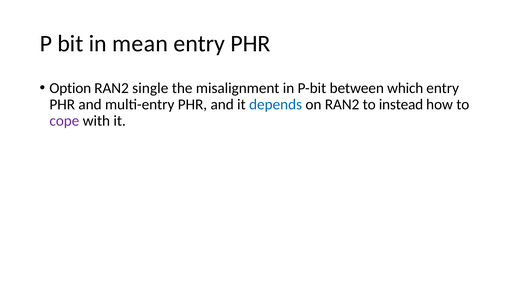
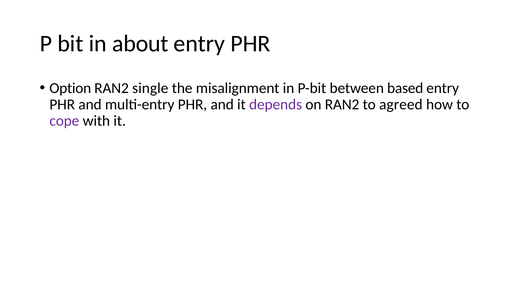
mean: mean -> about
which: which -> based
depends colour: blue -> purple
instead: instead -> agreed
